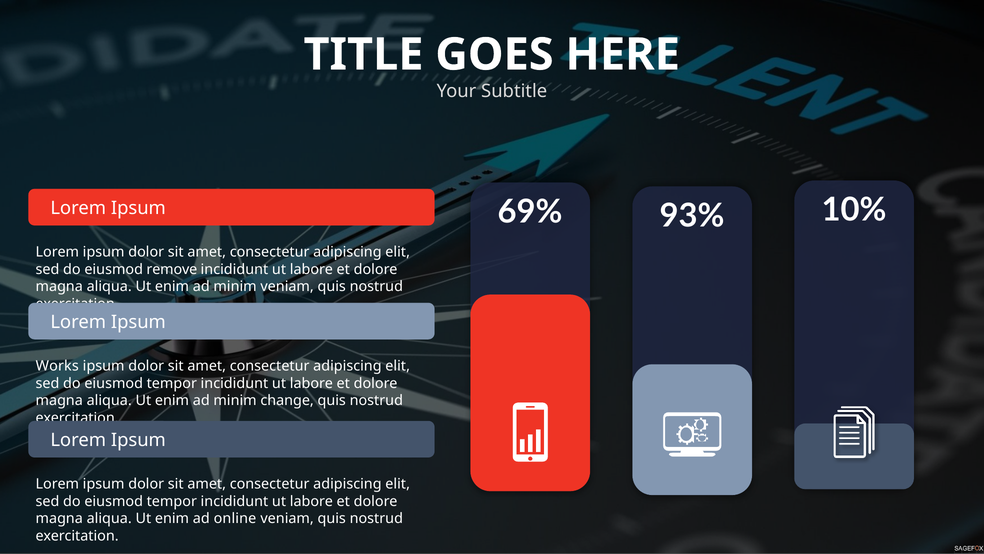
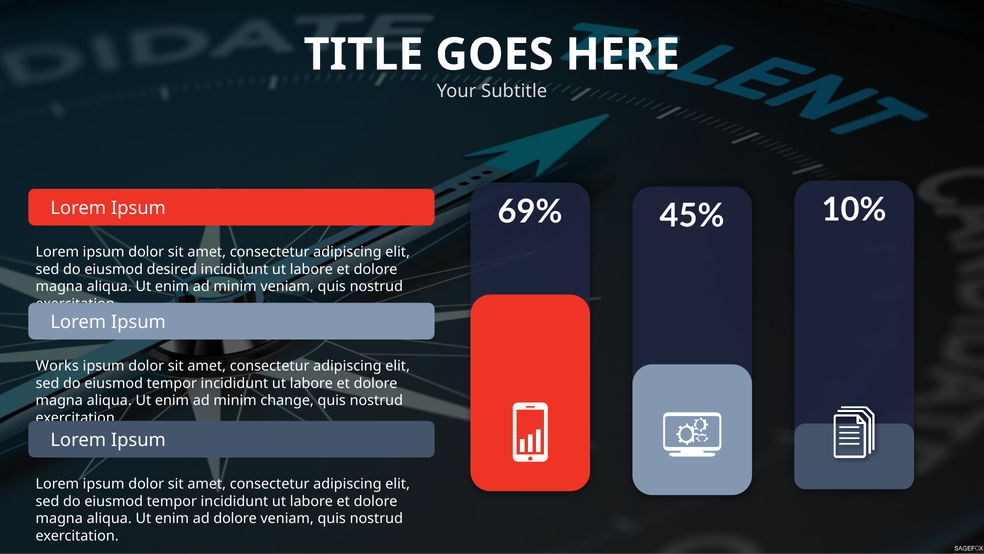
93%: 93% -> 45%
remove: remove -> desired
ad online: online -> dolore
